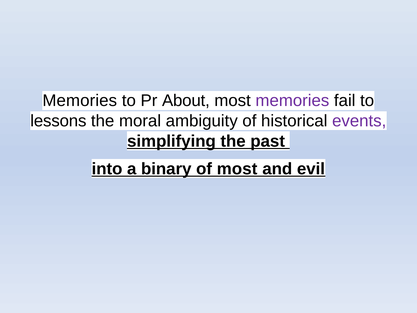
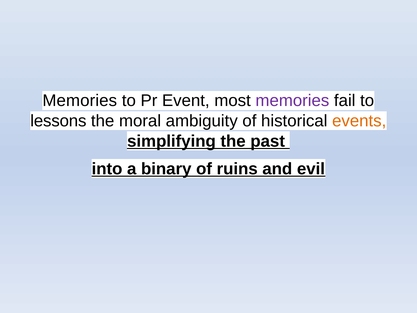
About: About -> Event
events colour: purple -> orange
of most: most -> ruins
